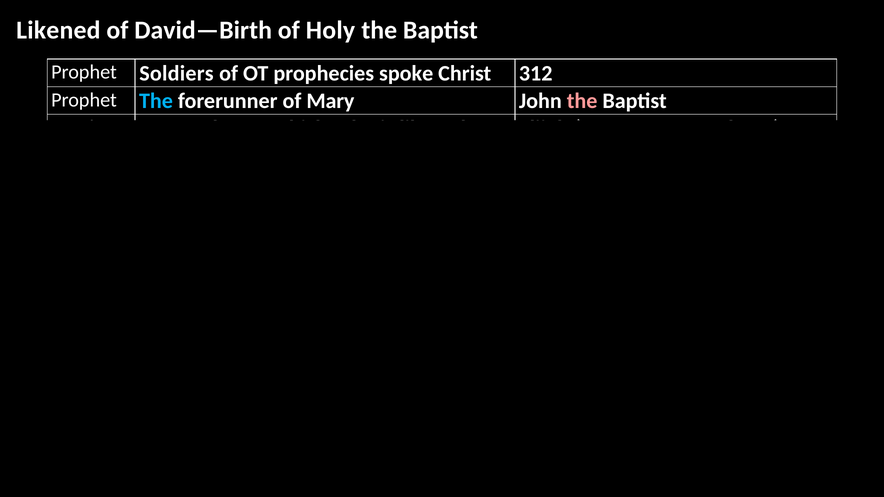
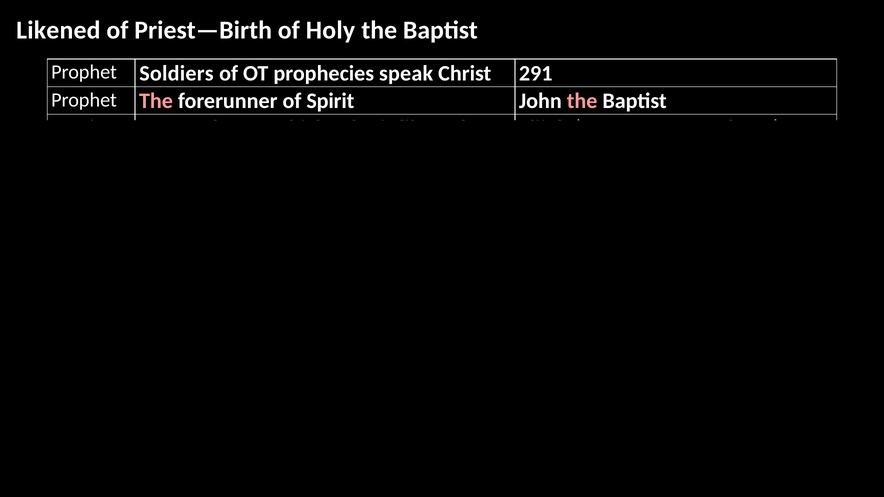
David—Birth: David—Birth -> Priest—Birth
prophecies spoke: spoke -> speak
312: 312 -> 291
The at (156, 101) colour: light blue -> pink
of Mary: Mary -> Spirit
